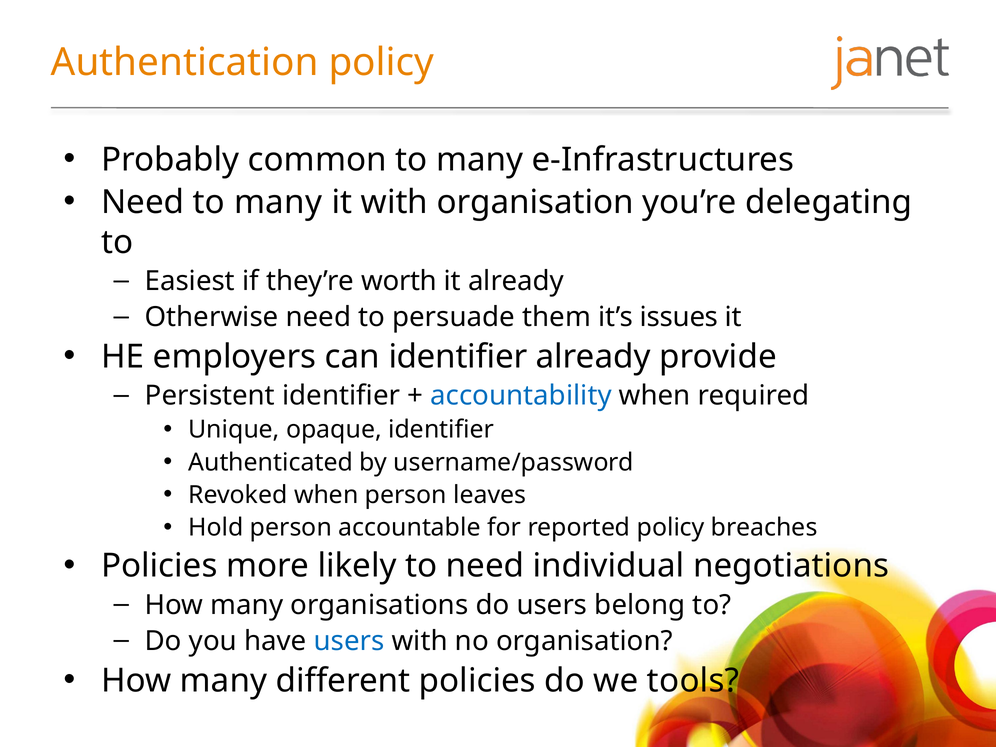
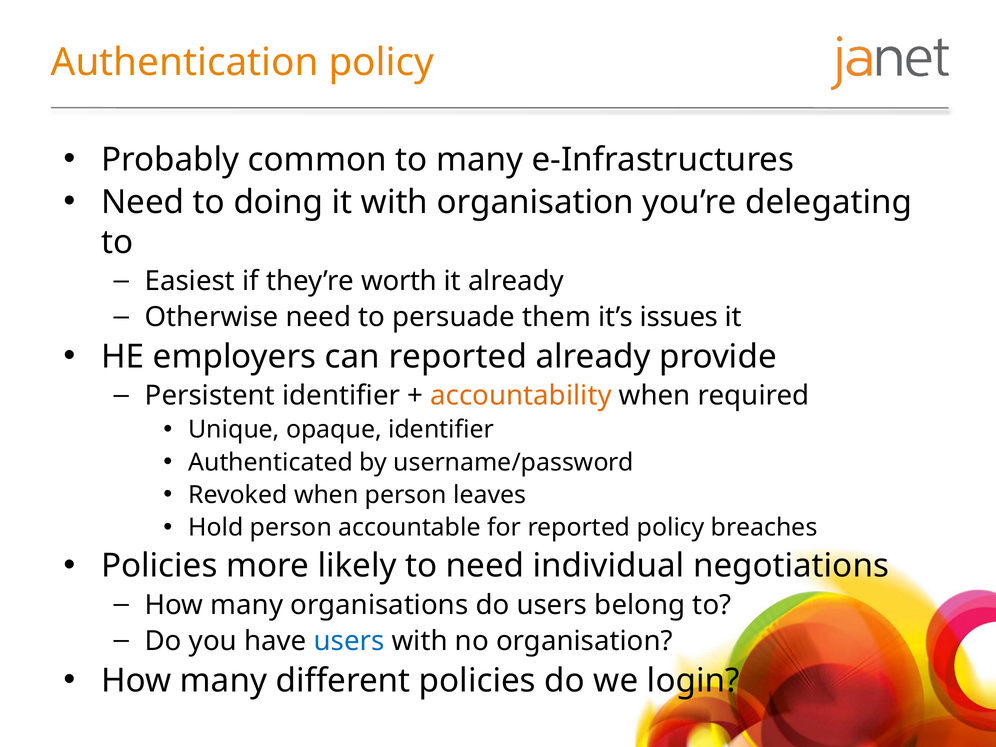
Need to many: many -> doing
can identifier: identifier -> reported
accountability colour: blue -> orange
tools: tools -> login
